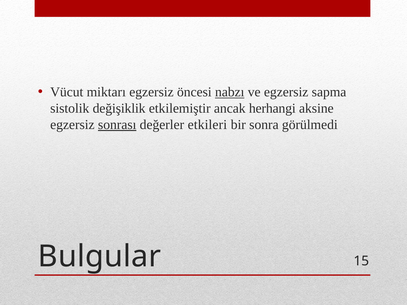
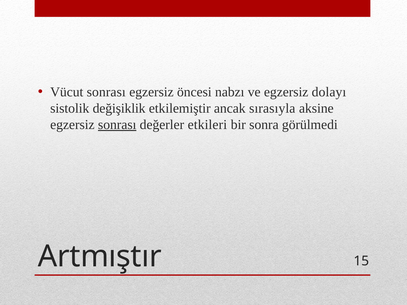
Vücut miktarı: miktarı -> sonrası
nabzı underline: present -> none
sapma: sapma -> dolayı
herhangi: herhangi -> sırasıyla
Bulgular: Bulgular -> Artmıştır
